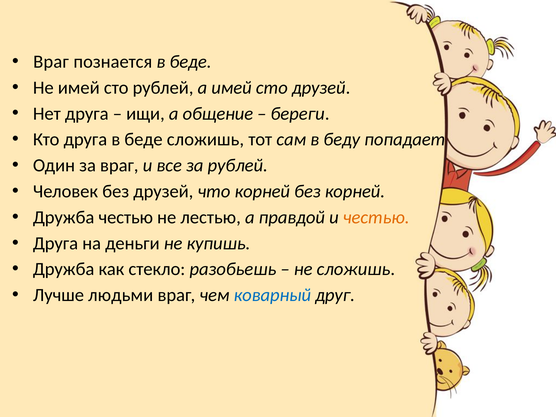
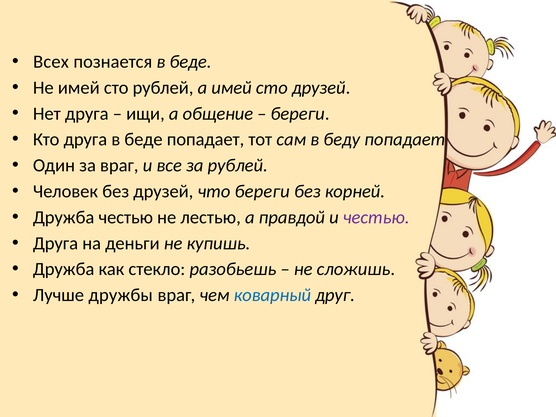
Враг at (51, 62): Враг -> Всех
беде сложишь: сложишь -> попадает
что корней: корней -> береги
честью at (376, 217) colour: orange -> purple
людьми: людьми -> дружбы
